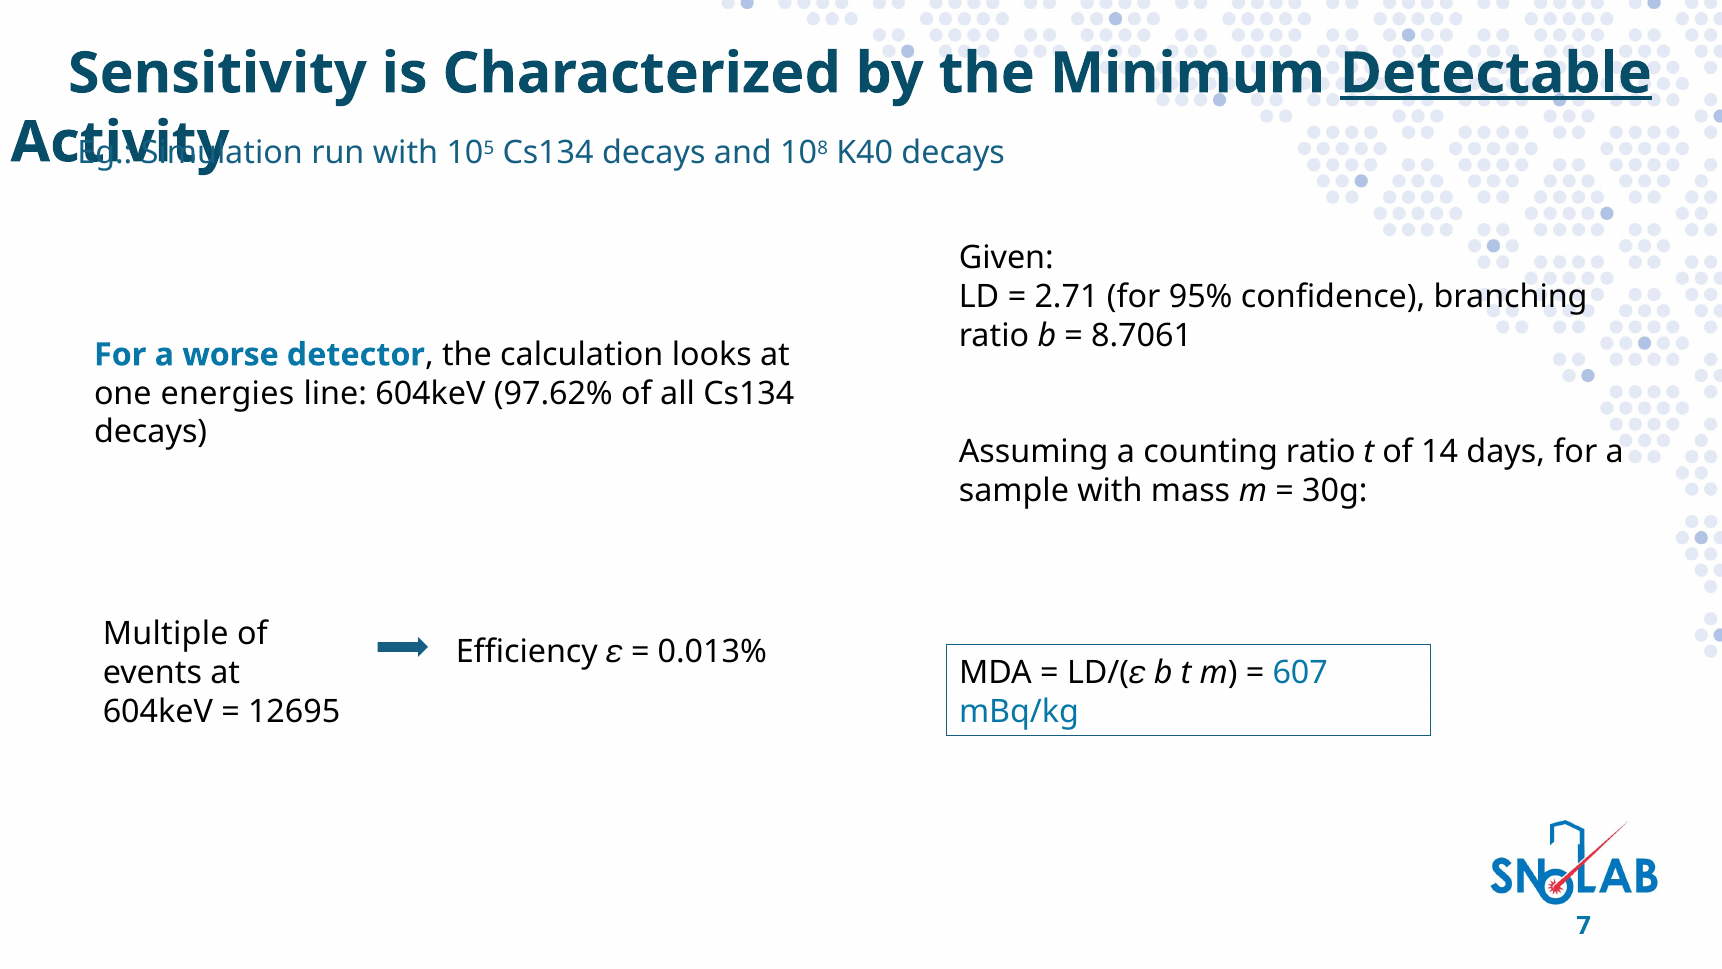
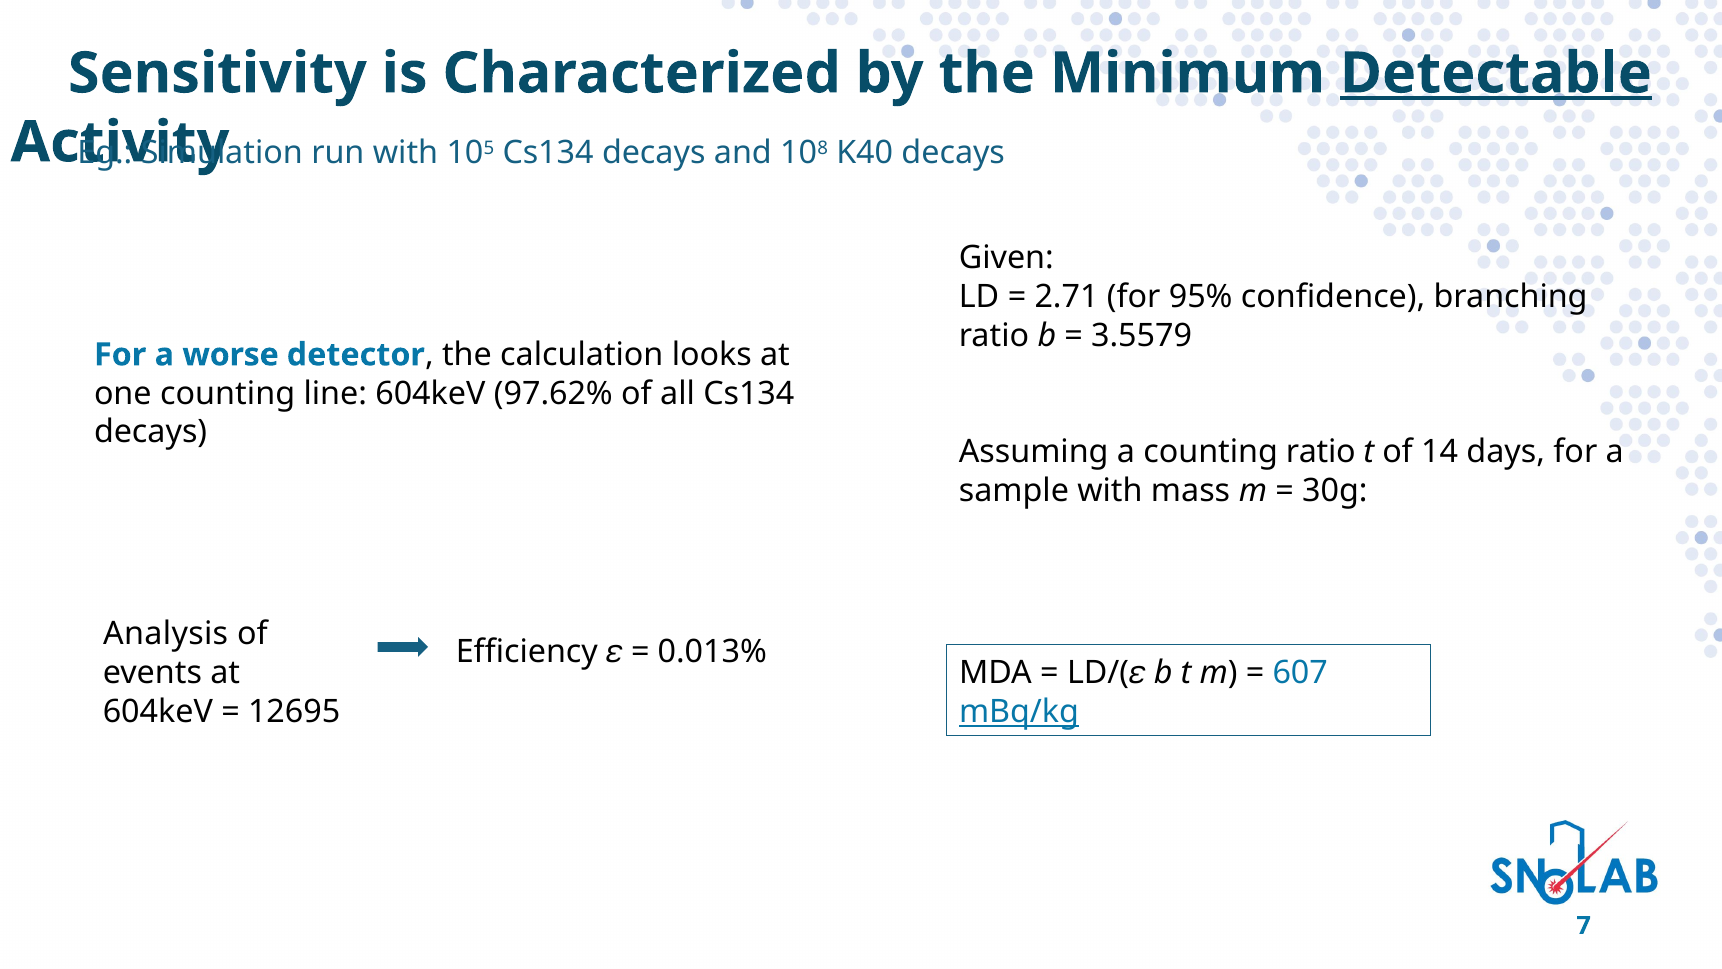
8.7061: 8.7061 -> 3.5579
one energies: energies -> counting
Multiple: Multiple -> Analysis
mBq/kg underline: none -> present
